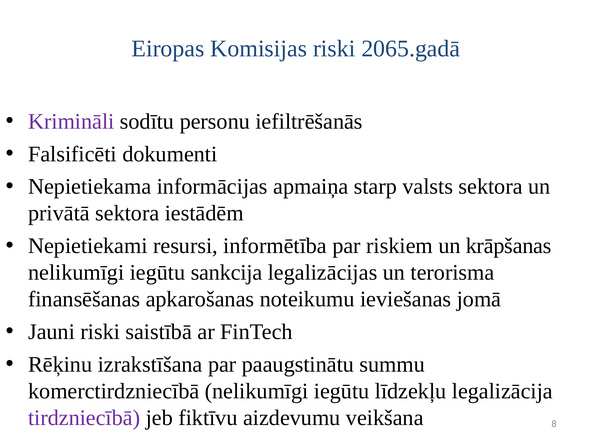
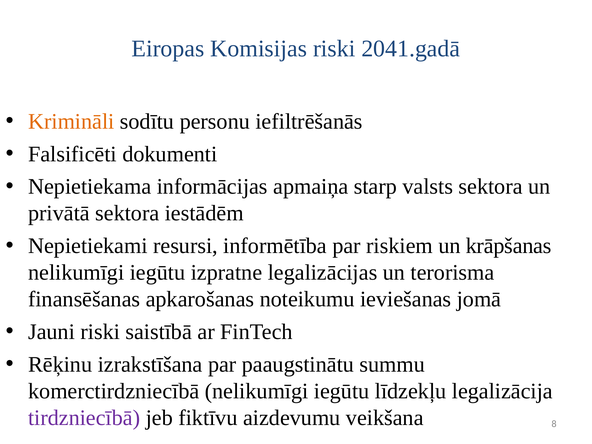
2065.gadā: 2065.gadā -> 2041.gadā
Krimināli colour: purple -> orange
sankcija: sankcija -> izpratne
